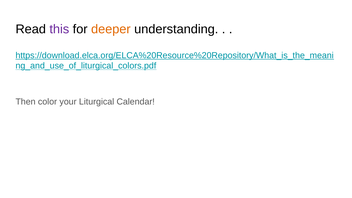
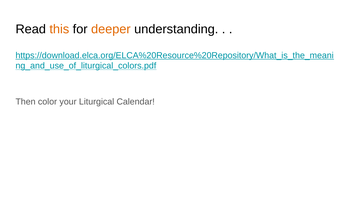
this colour: purple -> orange
